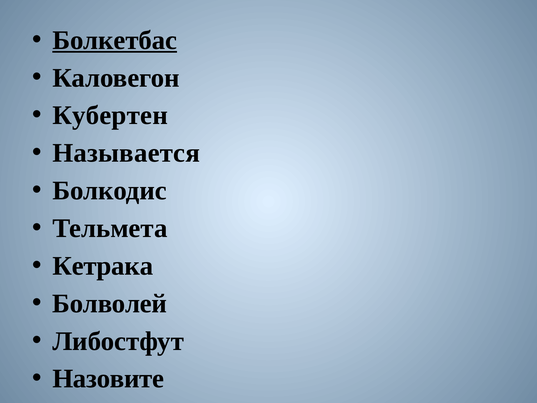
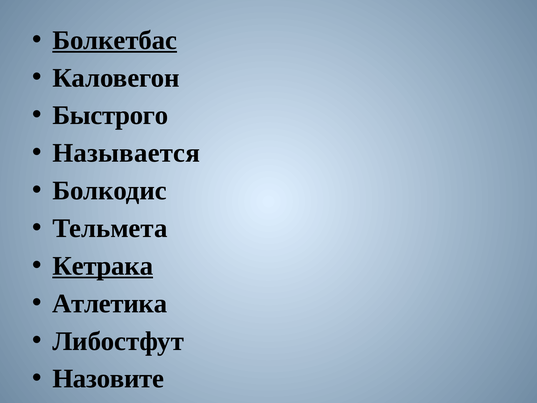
Кубертен: Кубертен -> Быстрого
Кетрака underline: none -> present
Болволей: Болволей -> Атлетика
